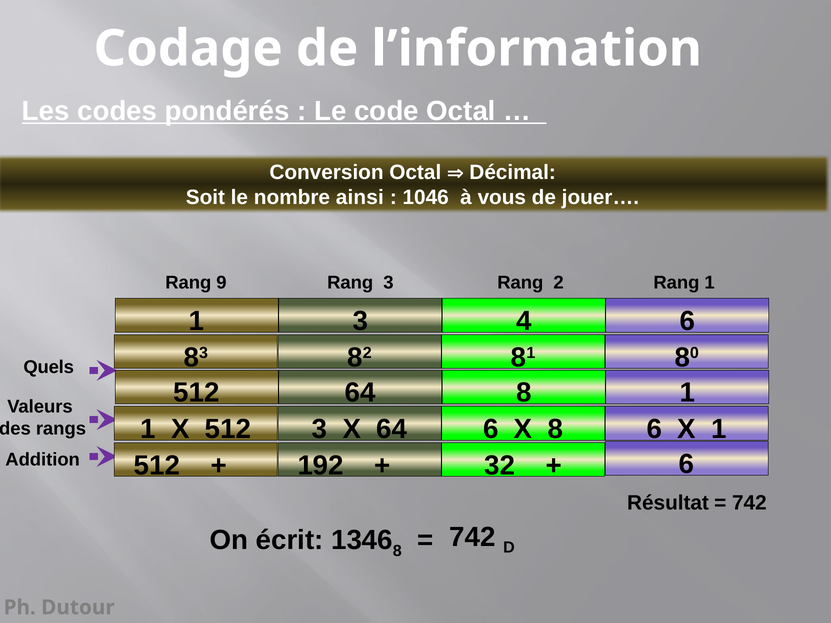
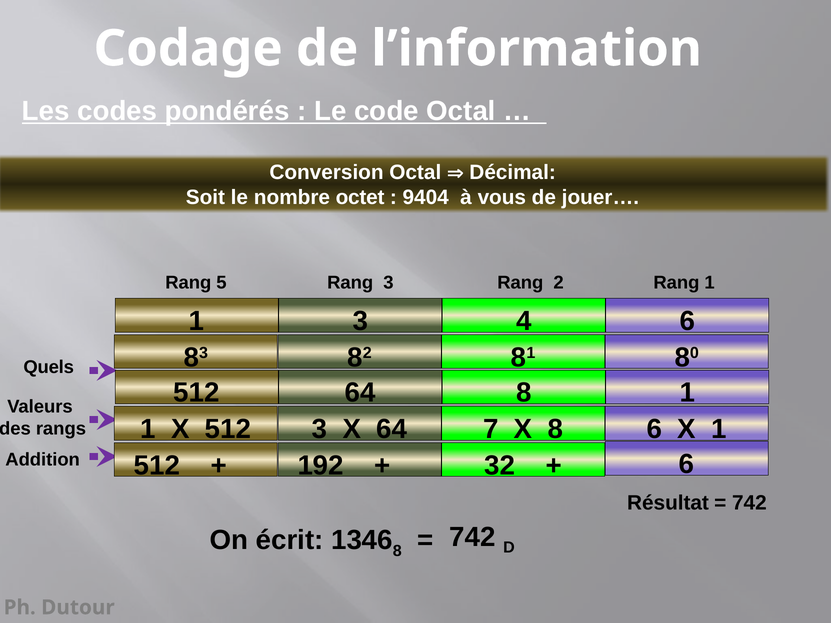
ainsi: ainsi -> octet
1046: 1046 -> 9404
9: 9 -> 5
64 6: 6 -> 7
